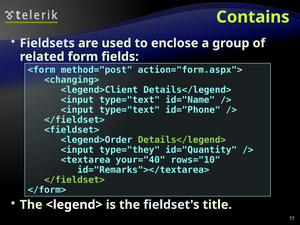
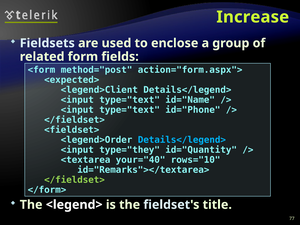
Contains: Contains -> Increase
<changing>: <changing> -> <expected>
Details</legend> at (182, 140) colour: light green -> light blue
